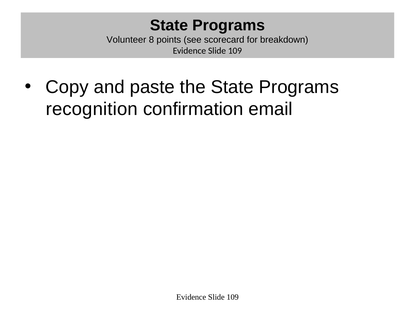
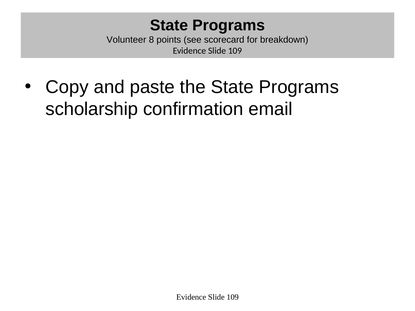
recognition: recognition -> scholarship
